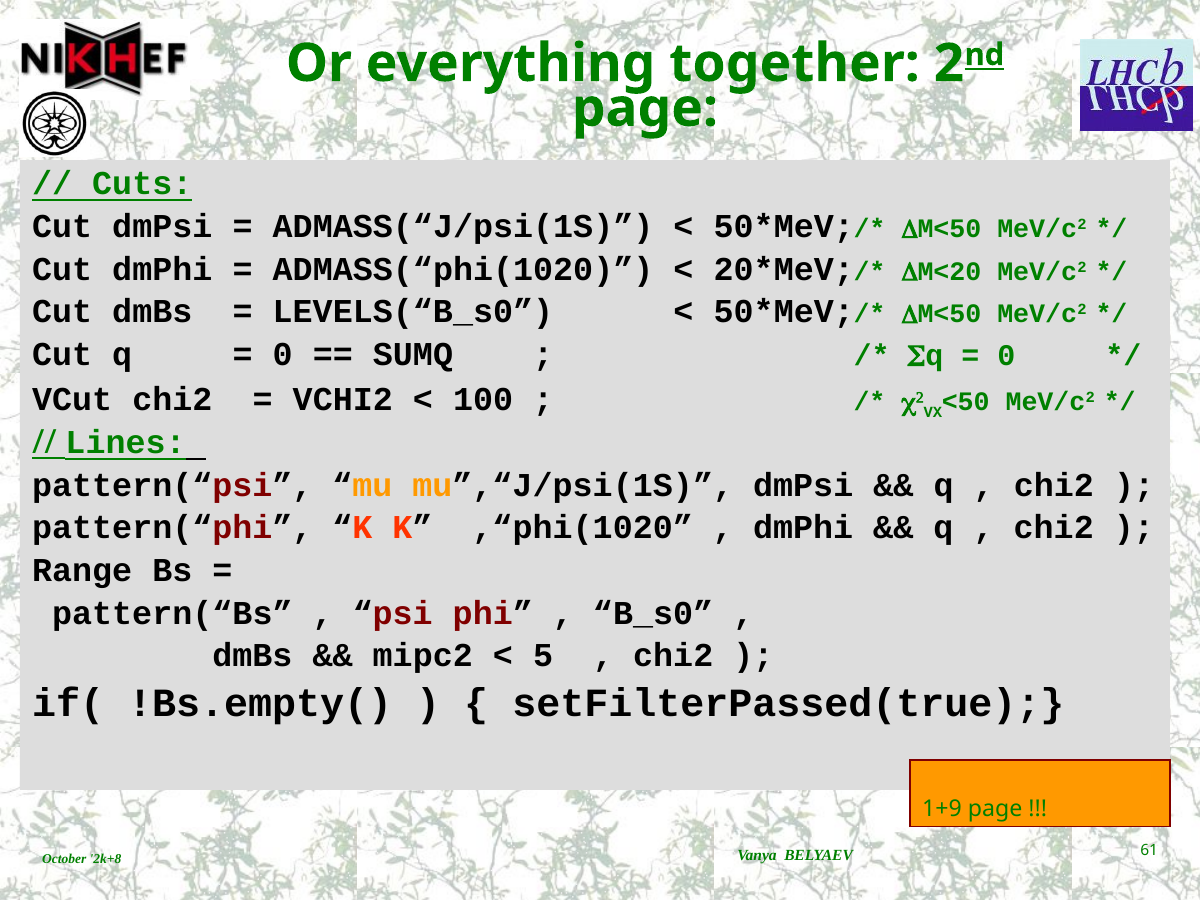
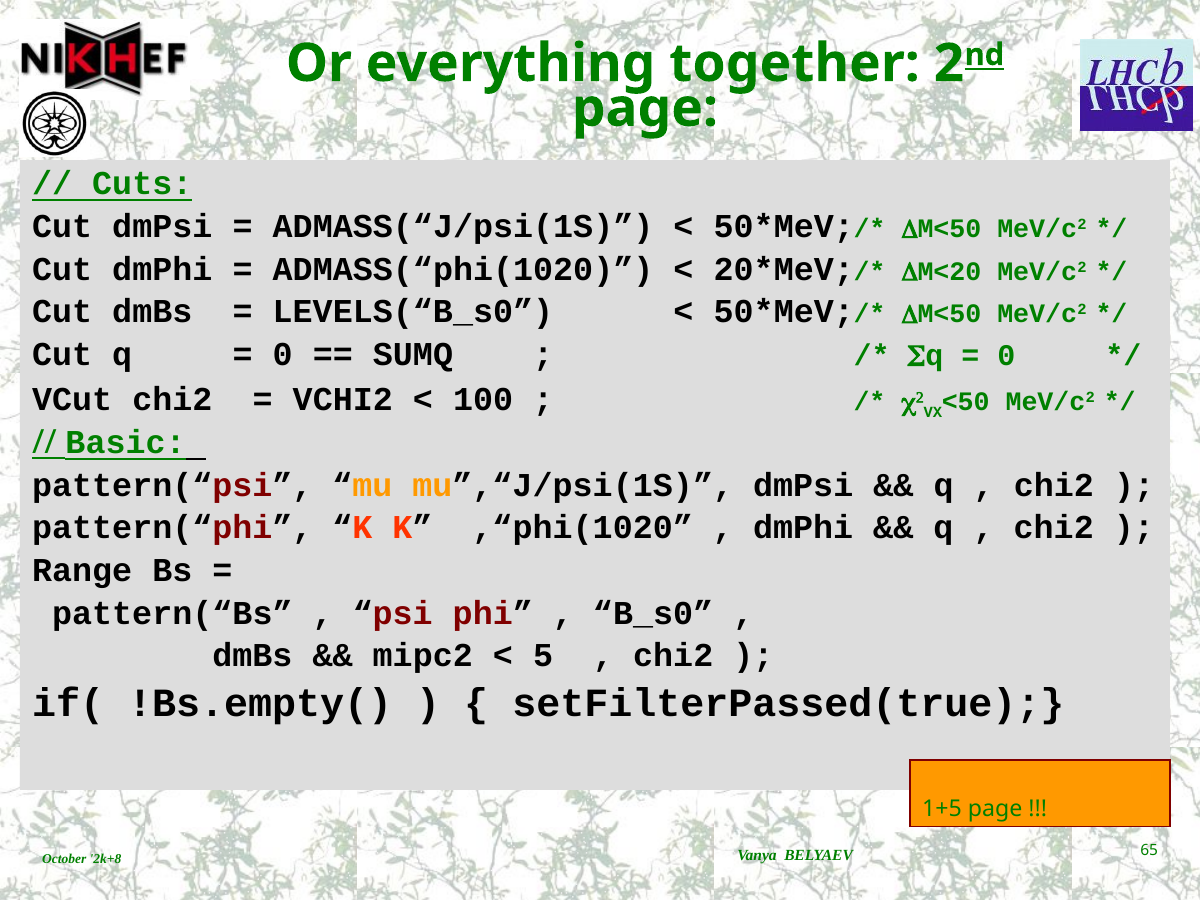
Lines: Lines -> Basic
1+9: 1+9 -> 1+5
61: 61 -> 65
